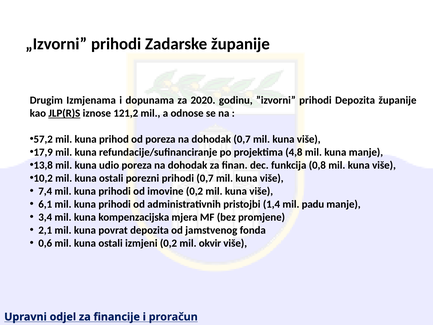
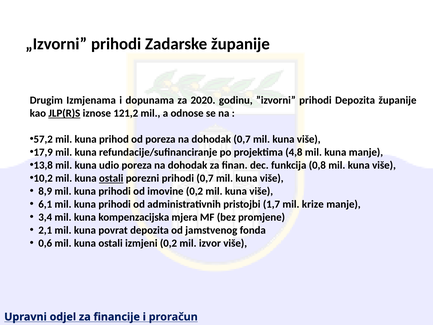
ostali at (111, 178) underline: none -> present
7,4: 7,4 -> 8,9
1,4: 1,4 -> 1,7
padu: padu -> krize
okvir: okvir -> izvor
